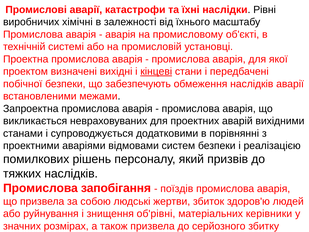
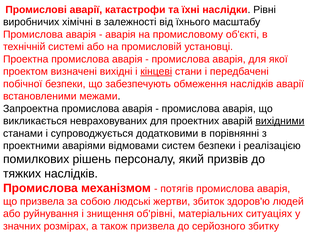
вихідними underline: none -> present
запобігання: запобігання -> механізмом
поїздів: поїздів -> потягів
керівники: керівники -> ситуаціях
